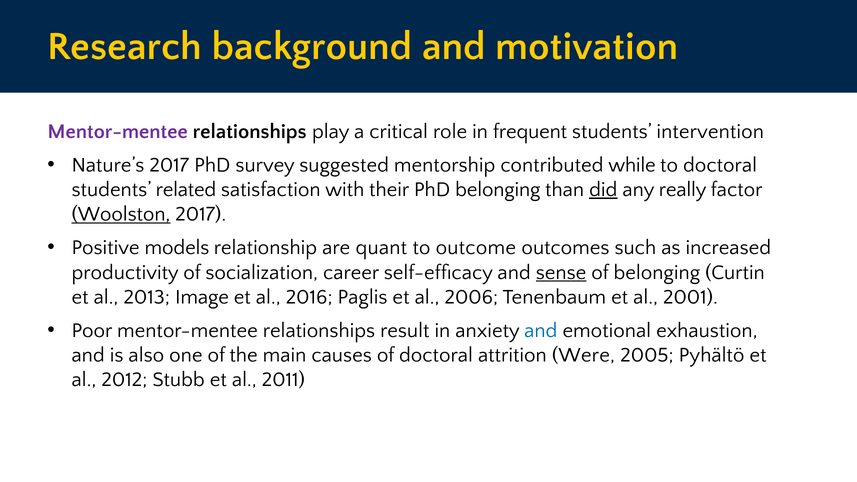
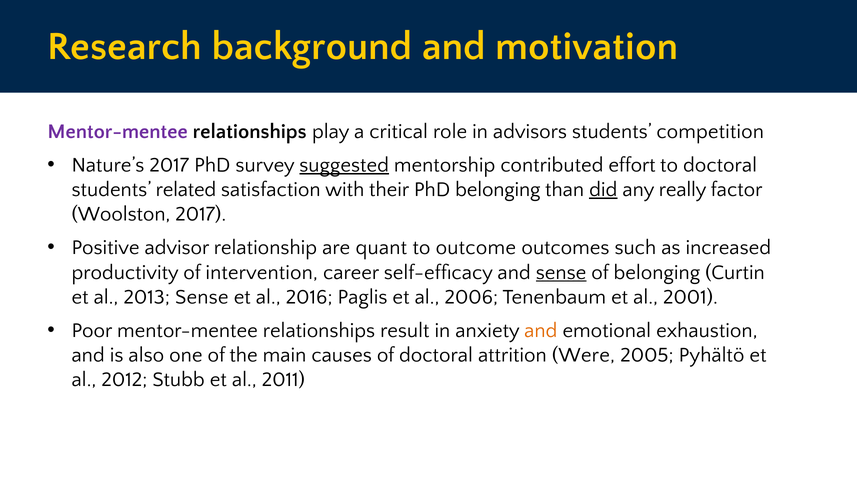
frequent: frequent -> advisors
intervention: intervention -> competition
suggested underline: none -> present
while: while -> effort
Woolston underline: present -> none
models: models -> advisor
socialization: socialization -> intervention
2013 Image: Image -> Sense
and at (541, 330) colour: blue -> orange
